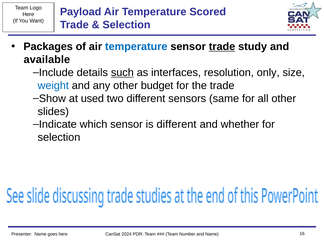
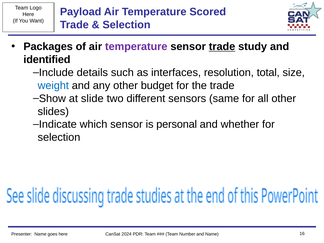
temperature at (136, 47) colour: blue -> purple
available: available -> identified
such underline: present -> none
only: only -> total
used: used -> slide
is different: different -> personal
